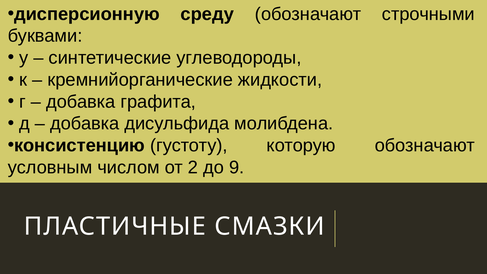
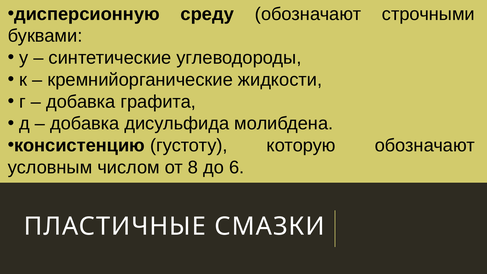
2: 2 -> 8
9: 9 -> 6
